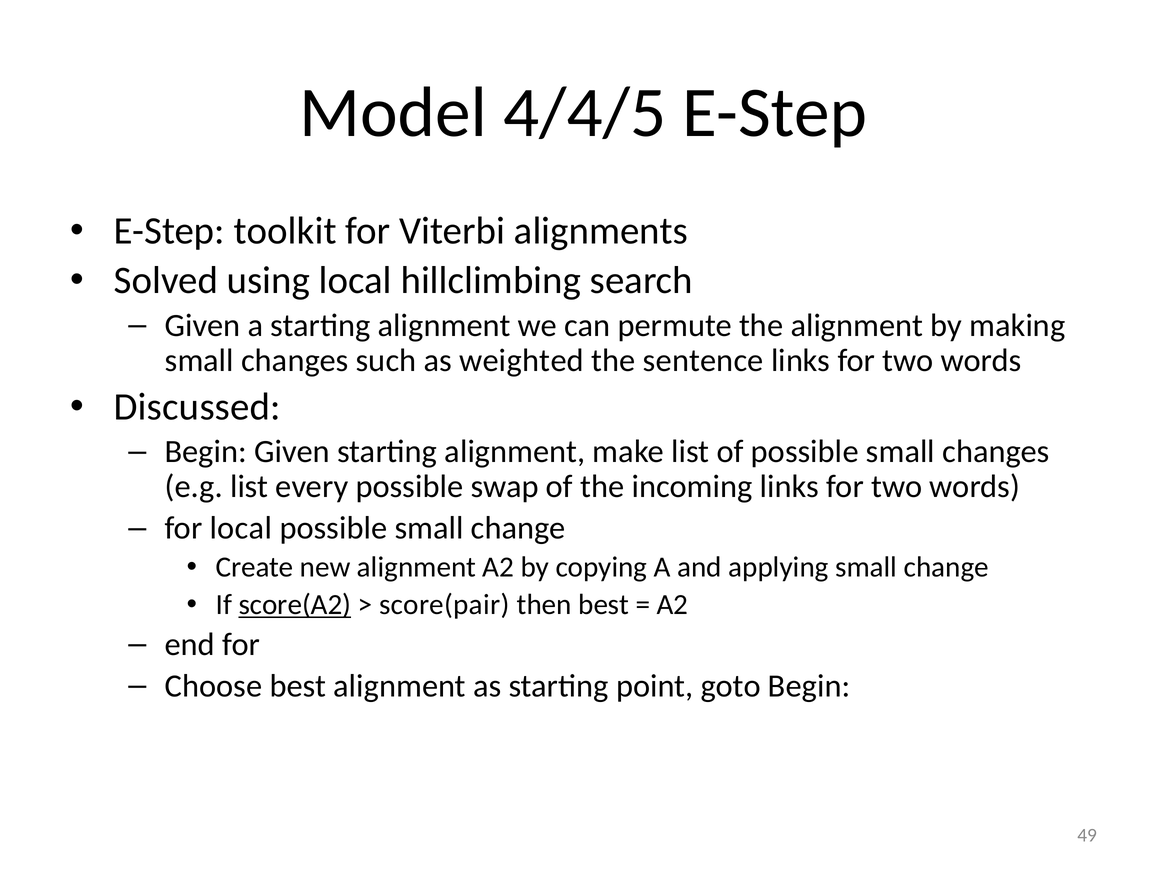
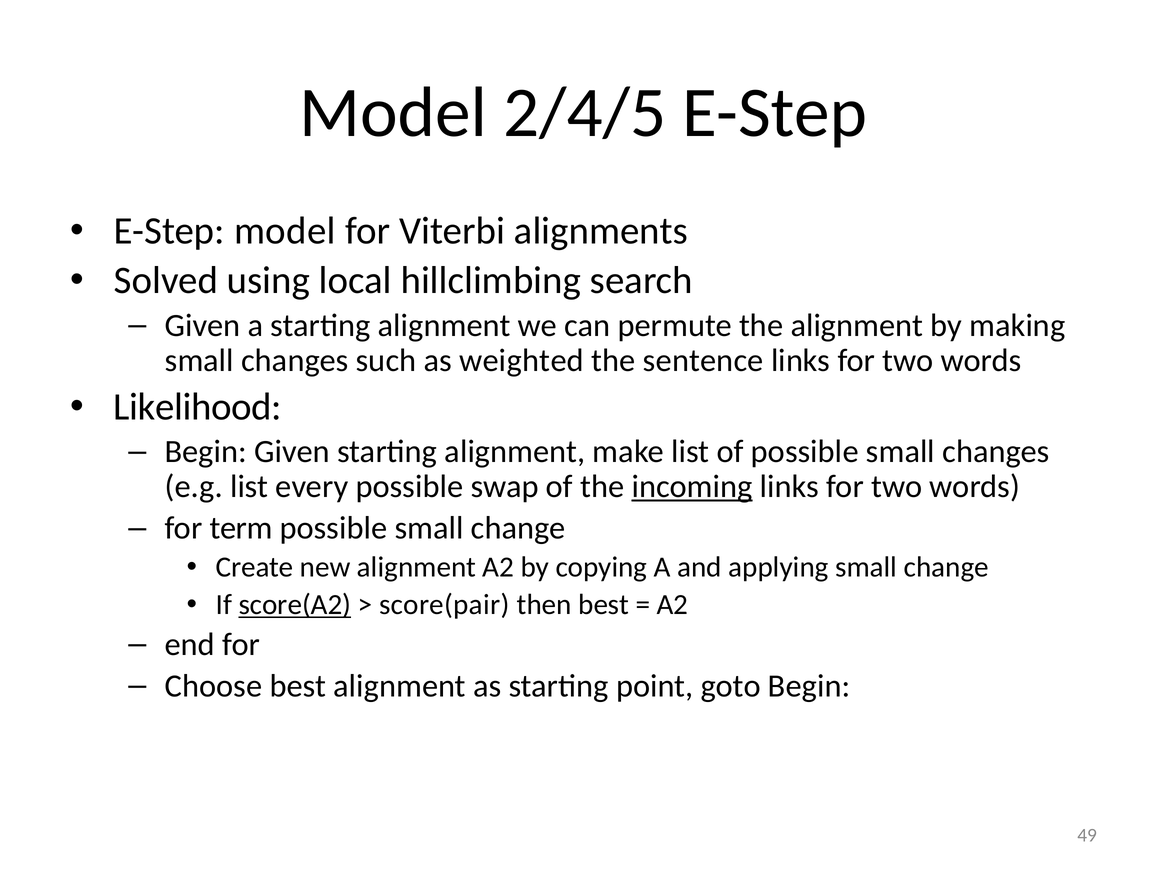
4/4/5: 4/4/5 -> 2/4/5
E-Step toolkit: toolkit -> model
Discussed: Discussed -> Likelihood
incoming underline: none -> present
for local: local -> term
